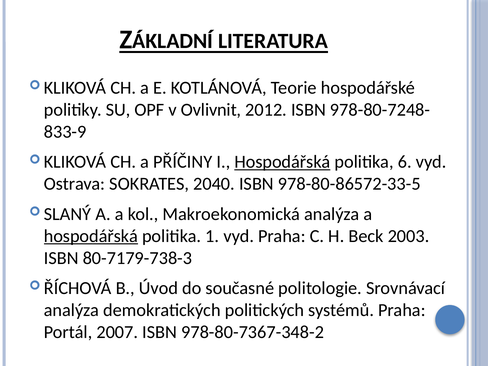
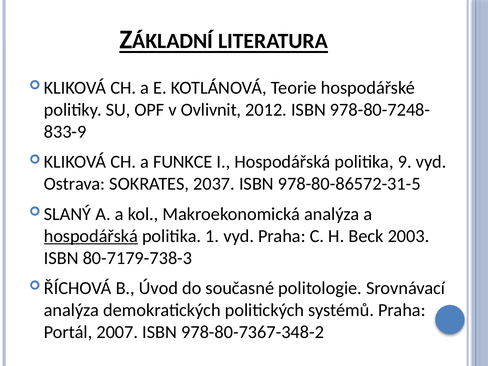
PŘÍČINY: PŘÍČINY -> FUNKCE
Hospodářská at (282, 162) underline: present -> none
6: 6 -> 9
2040: 2040 -> 2037
978-80-86572-33-5: 978-80-86572-33-5 -> 978-80-86572-31-5
